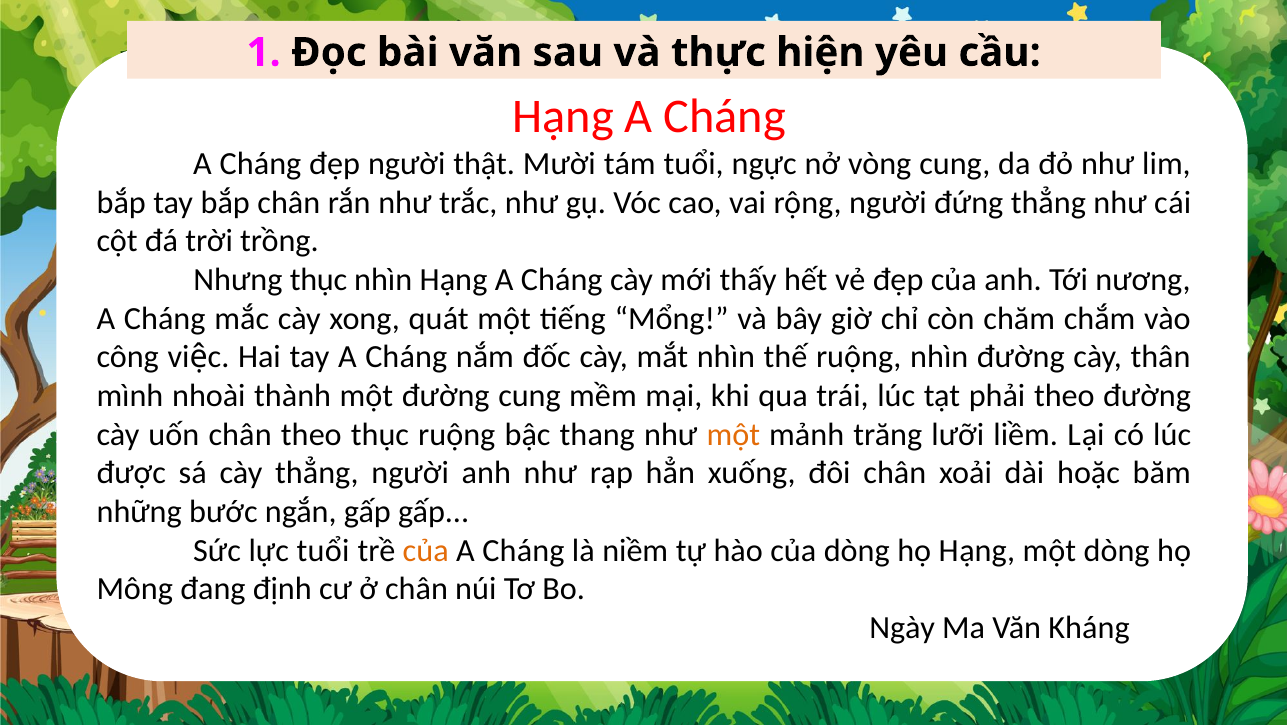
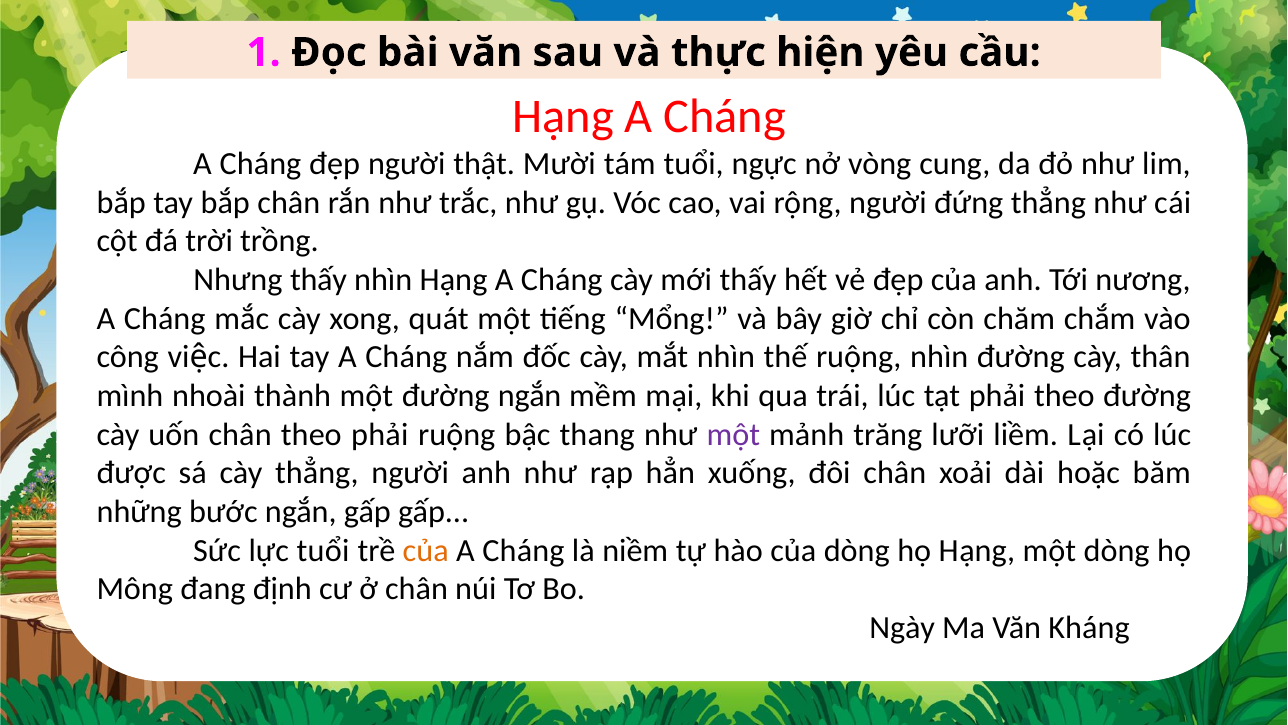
Nhưng thục: thục -> thấy
đường cung: cung -> ngắn
theo thục: thục -> phải
một at (733, 434) colour: orange -> purple
